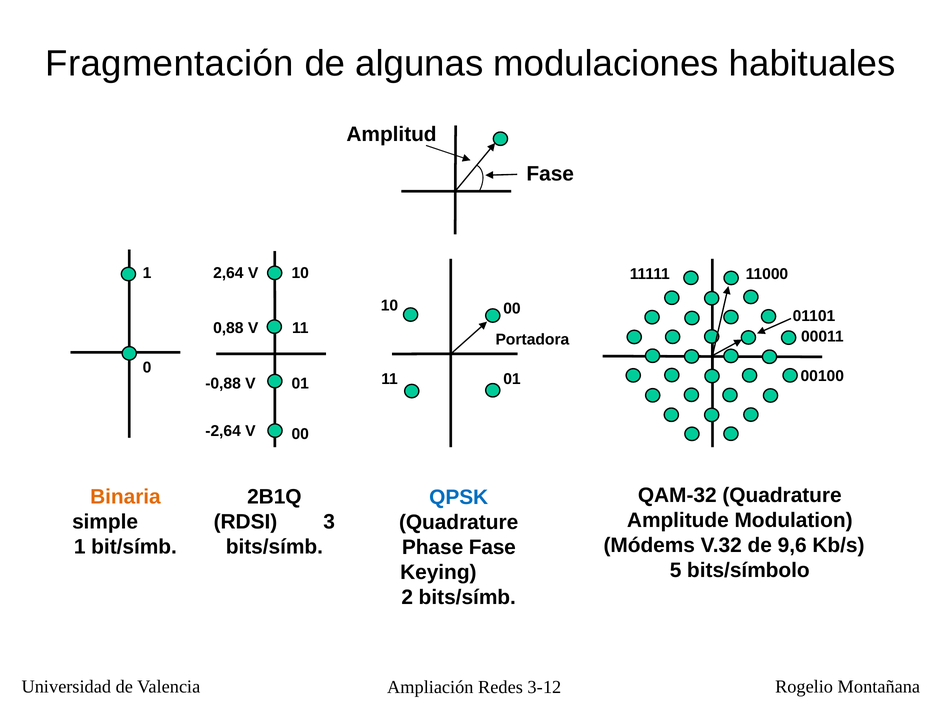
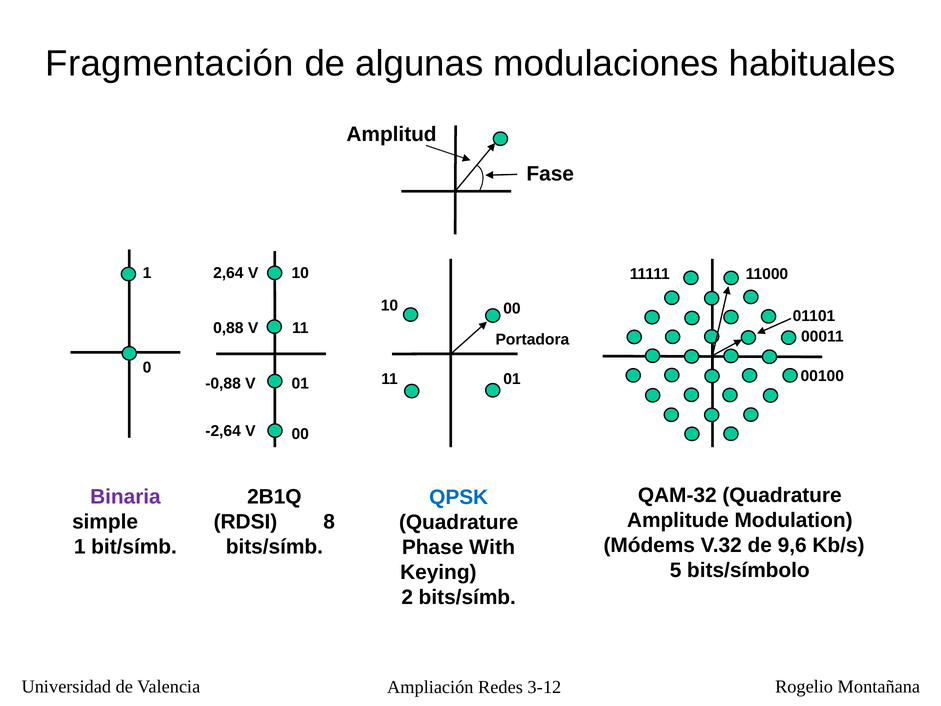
Binaria colour: orange -> purple
3: 3 -> 8
Phase Fase: Fase -> With
